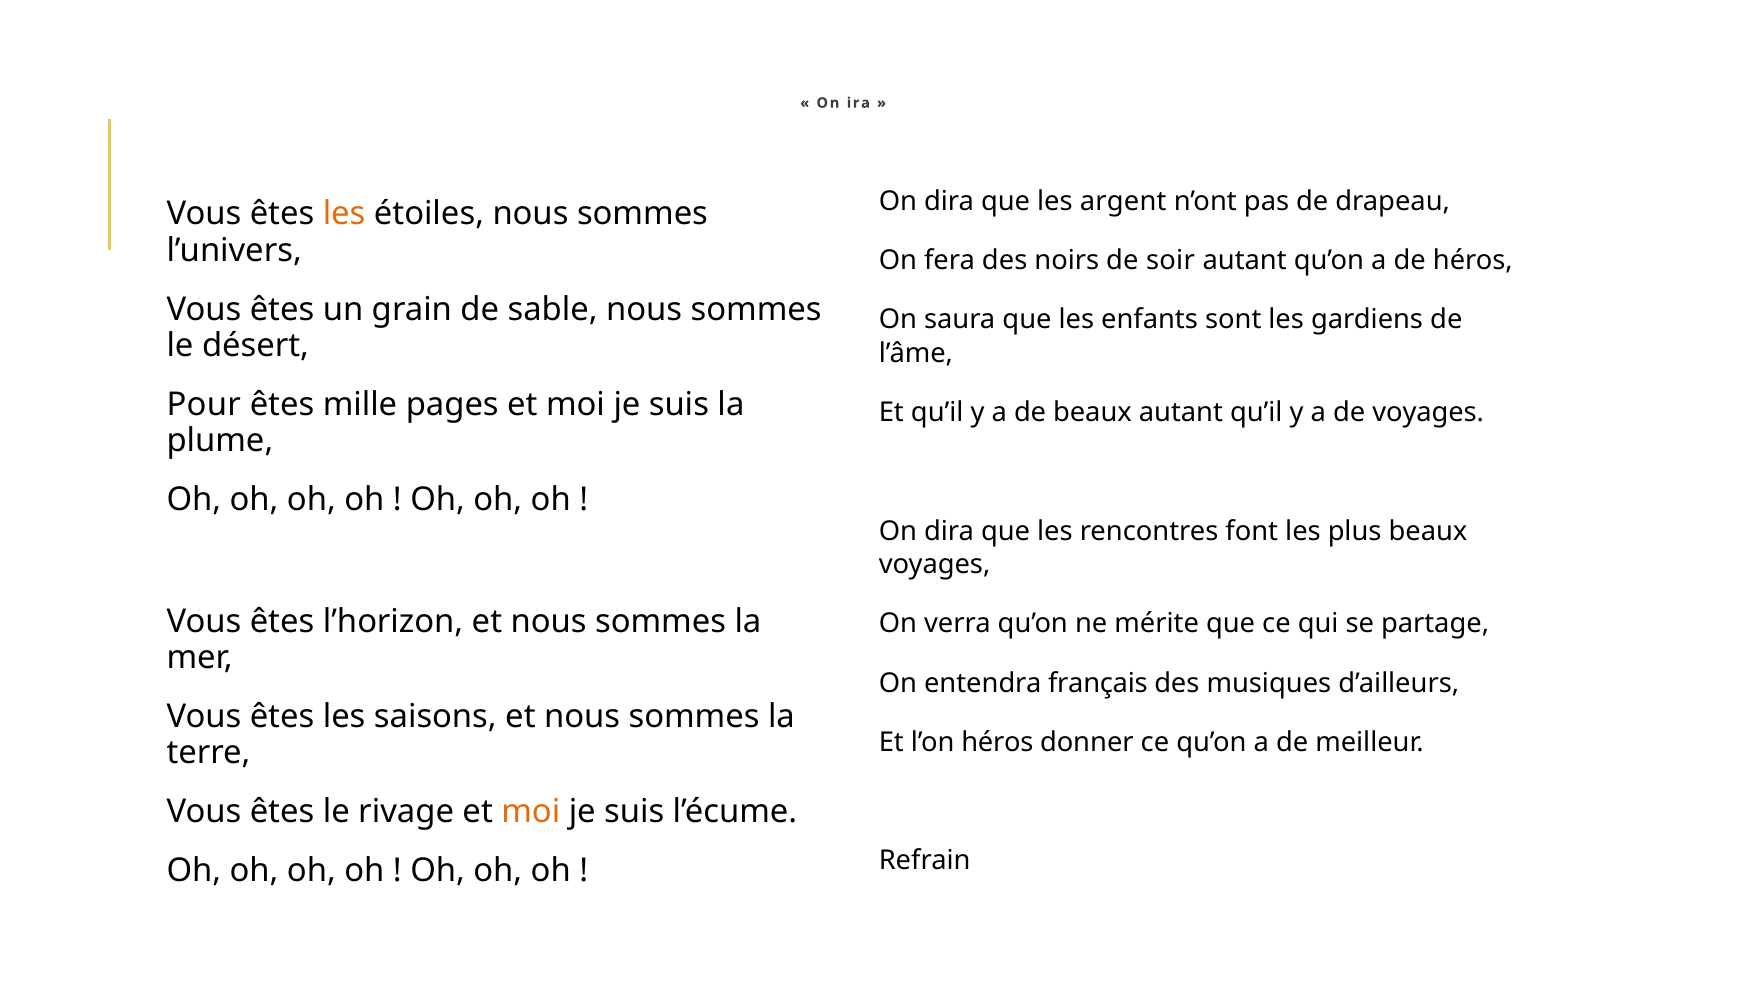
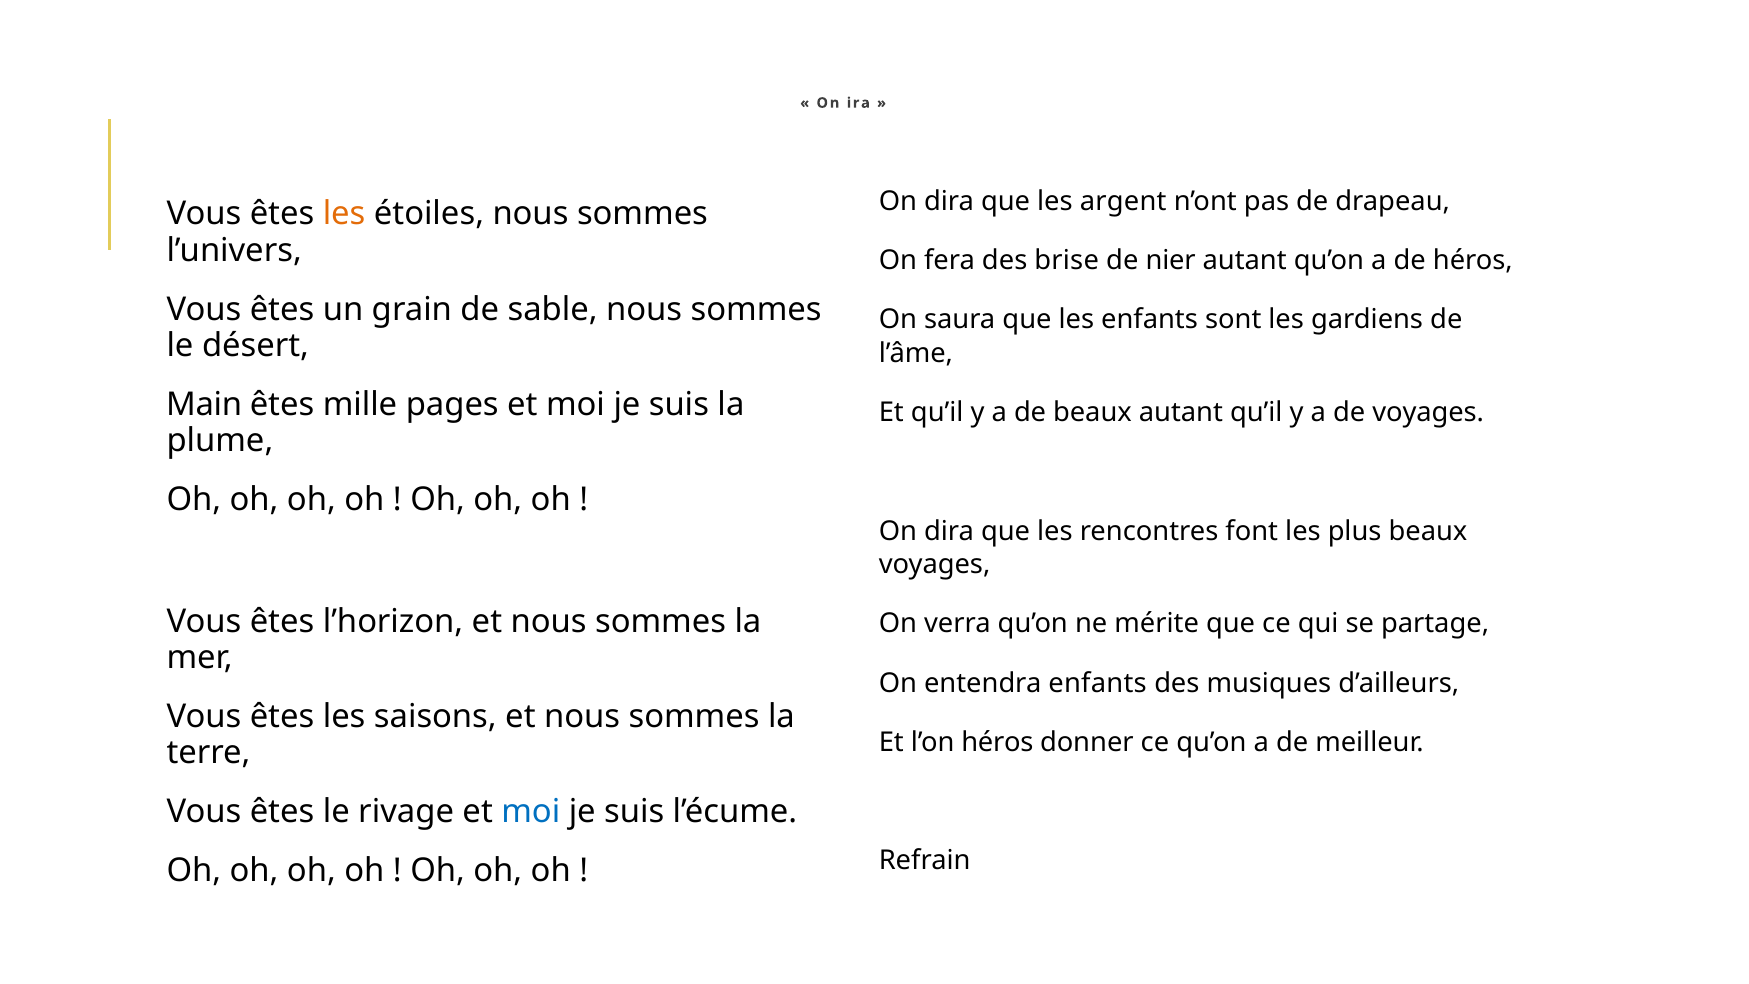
noirs: noirs -> brise
soir: soir -> nier
Pour: Pour -> Main
entendra français: français -> enfants
moi at (531, 812) colour: orange -> blue
